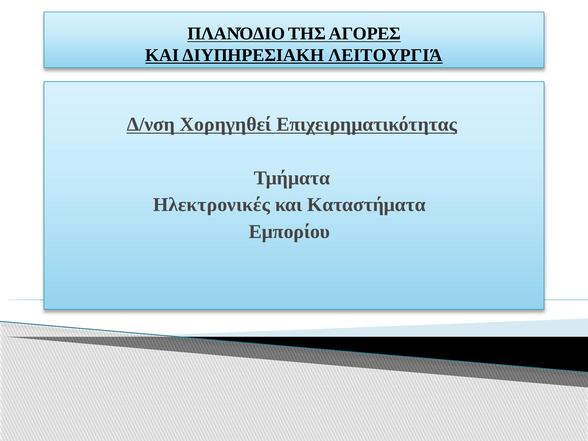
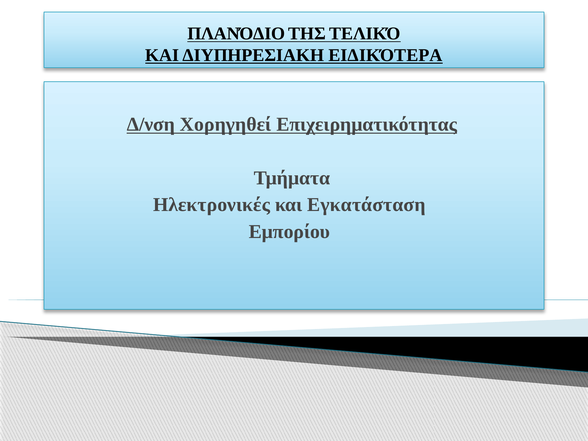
ΑΓΟΡΕΣ: ΑΓΟΡΕΣ -> ΤΕΛΙΚΌ
ΛΕΙΤΟΥΡΓΙΆ: ΛΕΙΤΟΥΡΓΙΆ -> ΕΙΔΙΚΌΤΕΡΑ
Καταστήματα: Καταστήματα -> Εγκατάσταση
